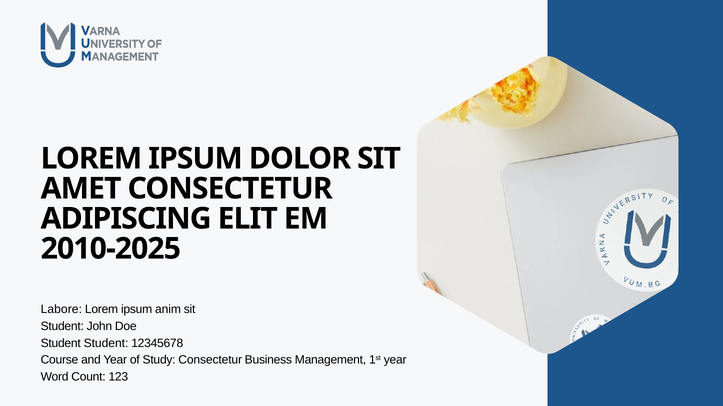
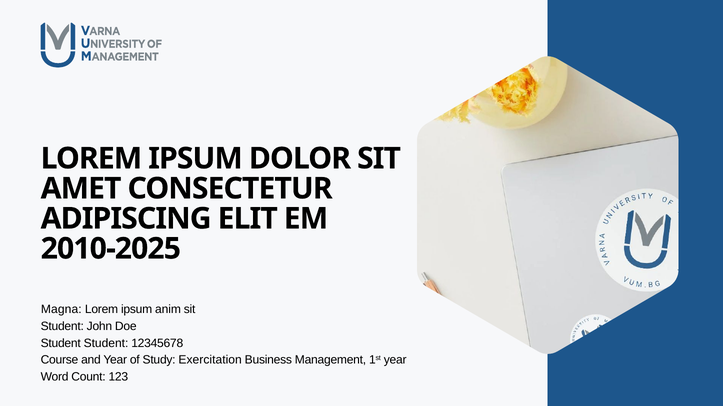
Labore: Labore -> Magna
Study Consectetur: Consectetur -> Exercitation
